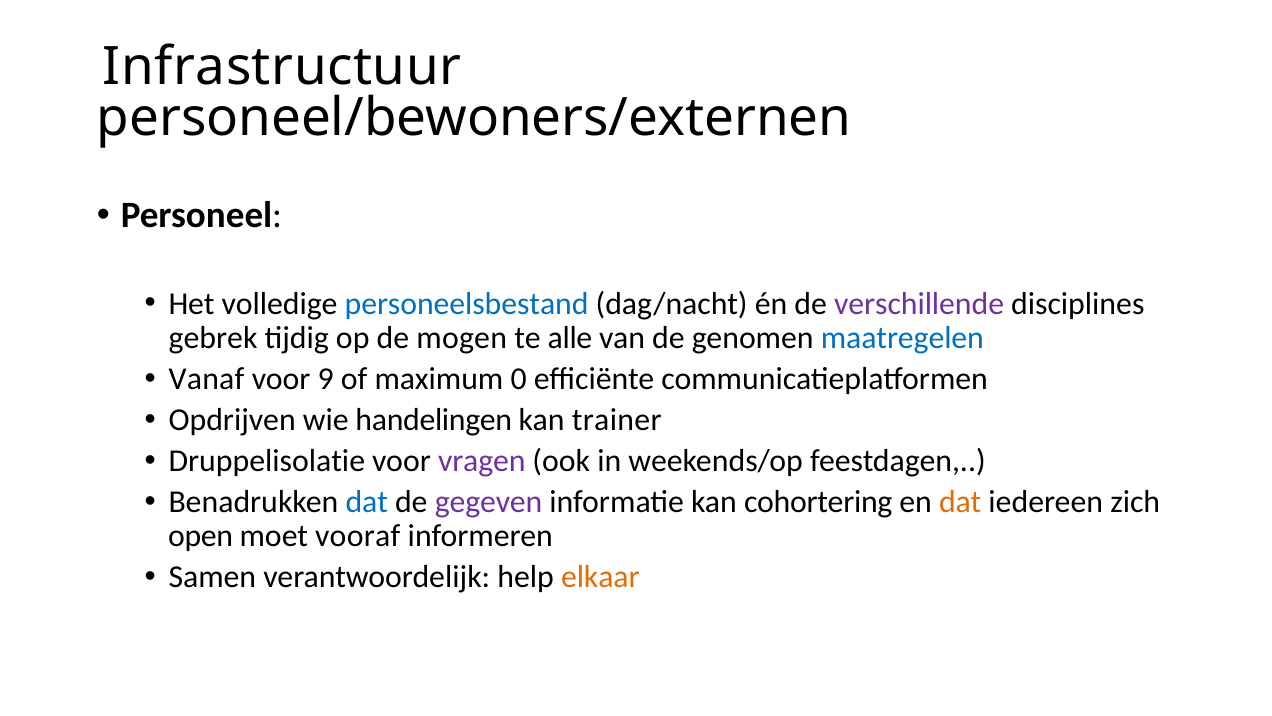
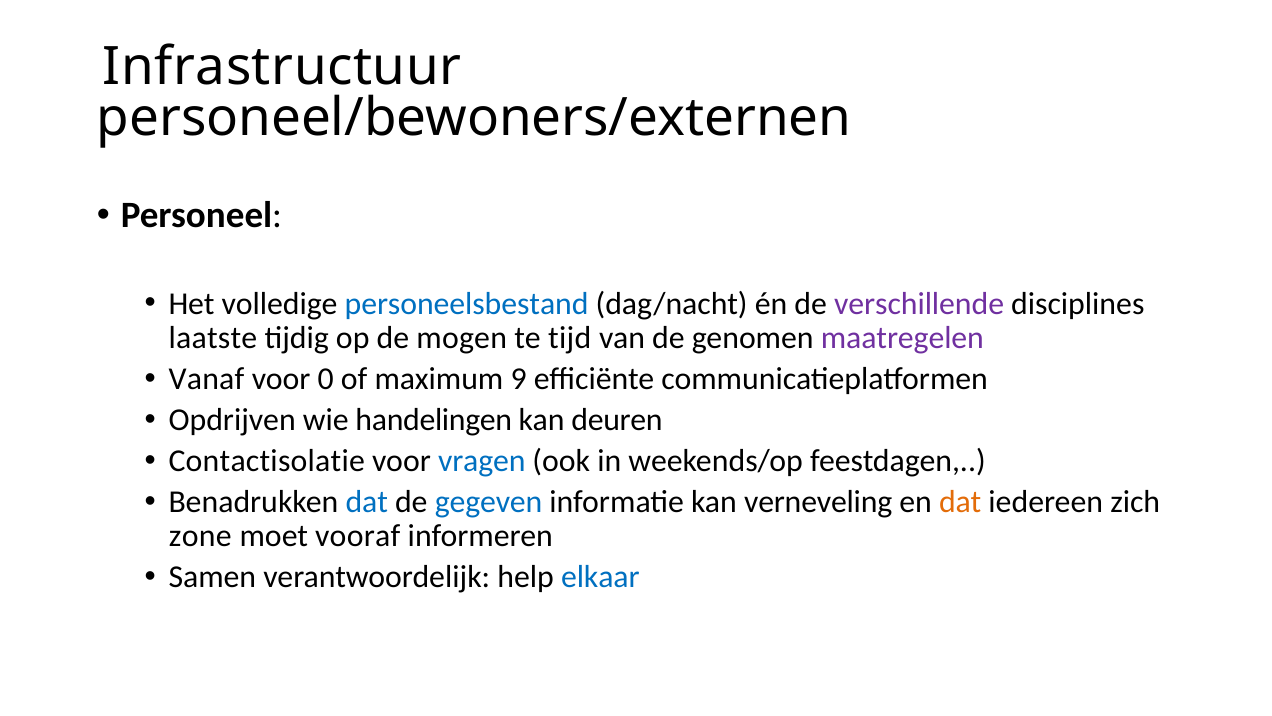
gebrek: gebrek -> laatste
alle: alle -> tijd
maatregelen colour: blue -> purple
9: 9 -> 0
0: 0 -> 9
trainer: trainer -> deuren
Druppelisolatie: Druppelisolatie -> Contactisolatie
vragen colour: purple -> blue
gegeven colour: purple -> blue
cohortering: cohortering -> verneveling
open: open -> zone
elkaar colour: orange -> blue
